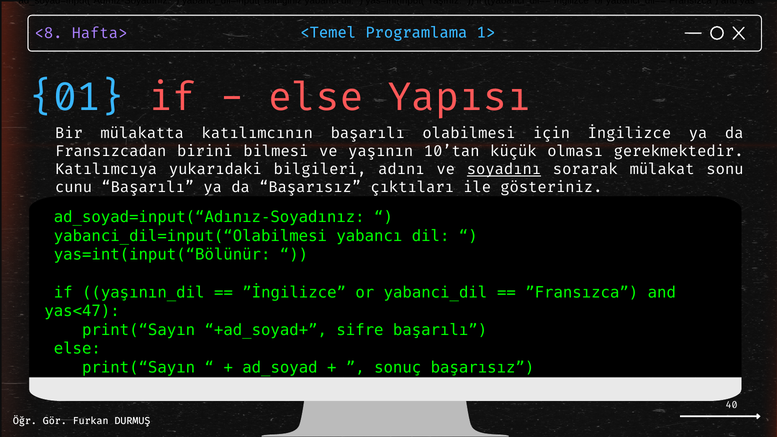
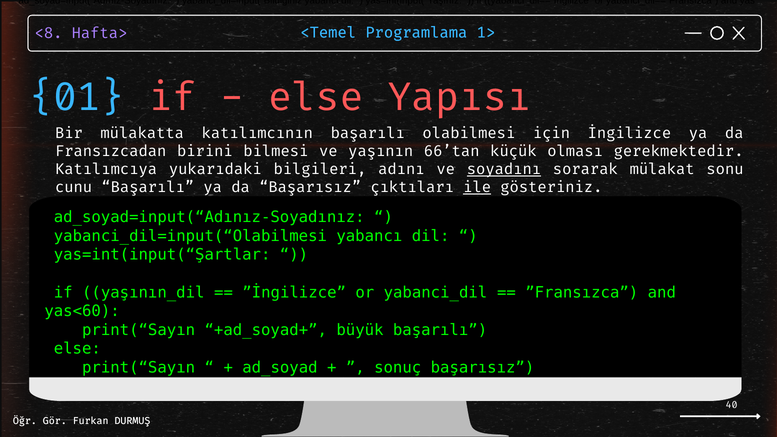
10’tan: 10’tan -> 66’tan
ile underline: none -> present
yas=int(input(“Bölünür: yas=int(input(“Bölünür -> yas=int(input(“Şartlar
yas<47: yas<47 -> yas<60
sifre: sifre -> büyük
